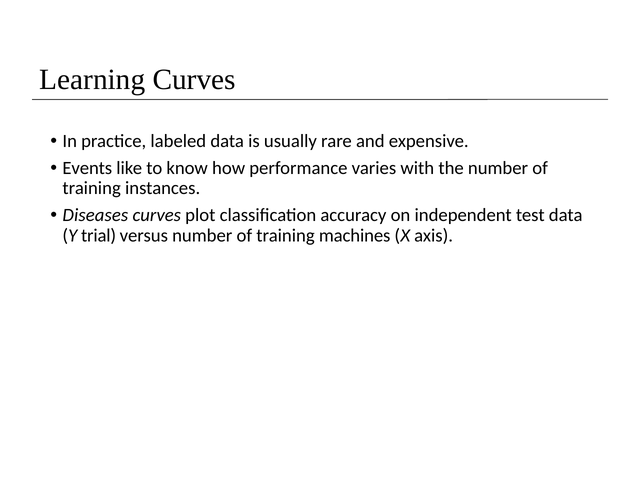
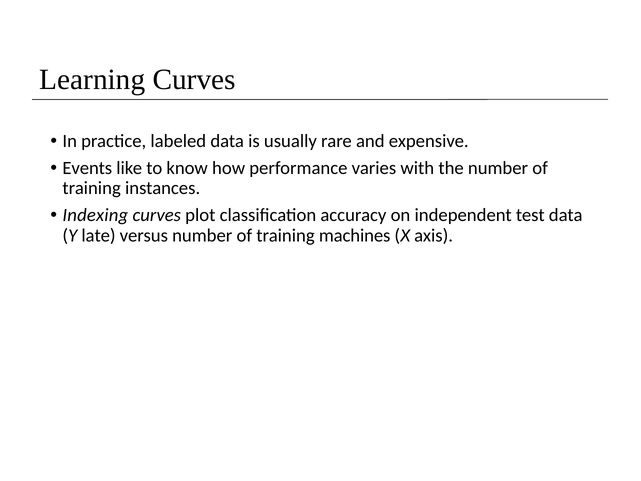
Diseases: Diseases -> Indexing
trial: trial -> late
